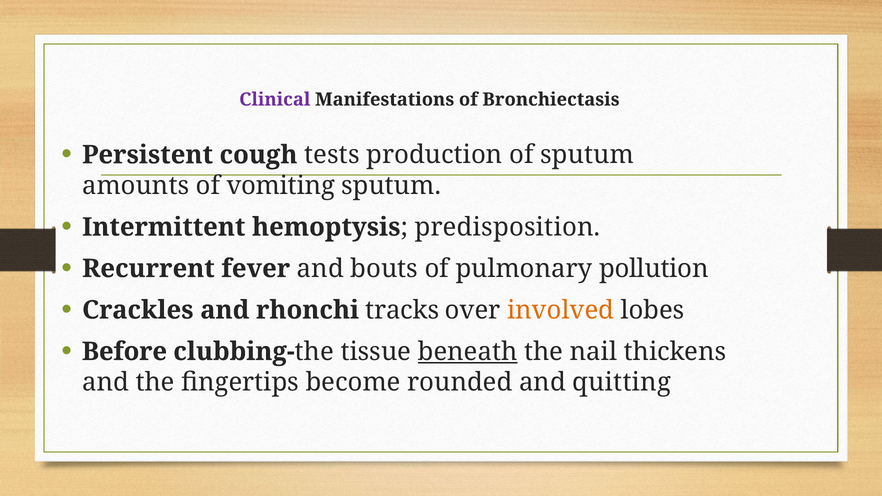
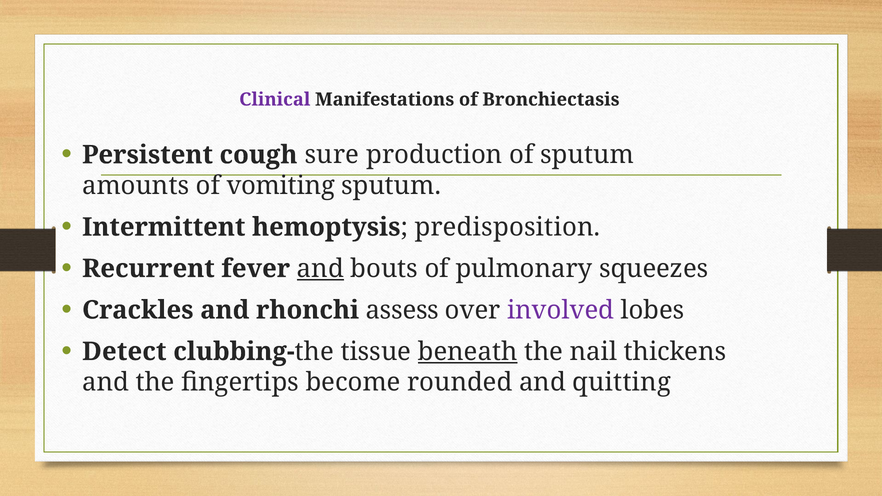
tests: tests -> sure
and at (320, 269) underline: none -> present
pollution: pollution -> squeezes
tracks: tracks -> assess
involved colour: orange -> purple
Before: Before -> Detect
